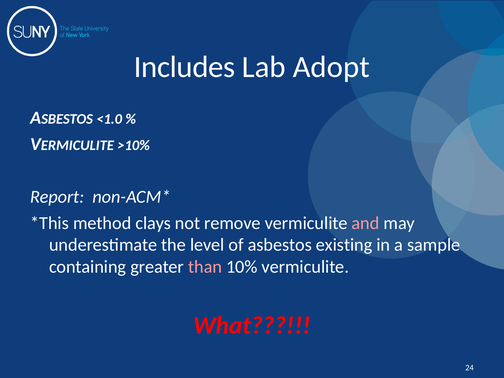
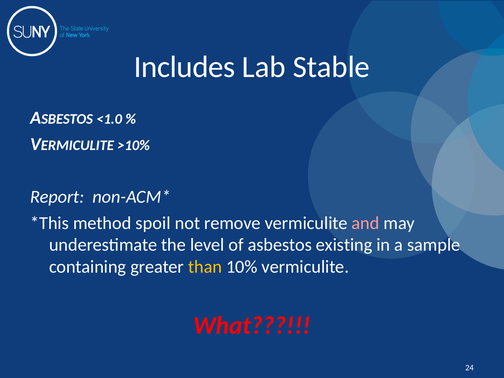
Adopt: Adopt -> Stable
clays: clays -> spoil
than colour: pink -> yellow
